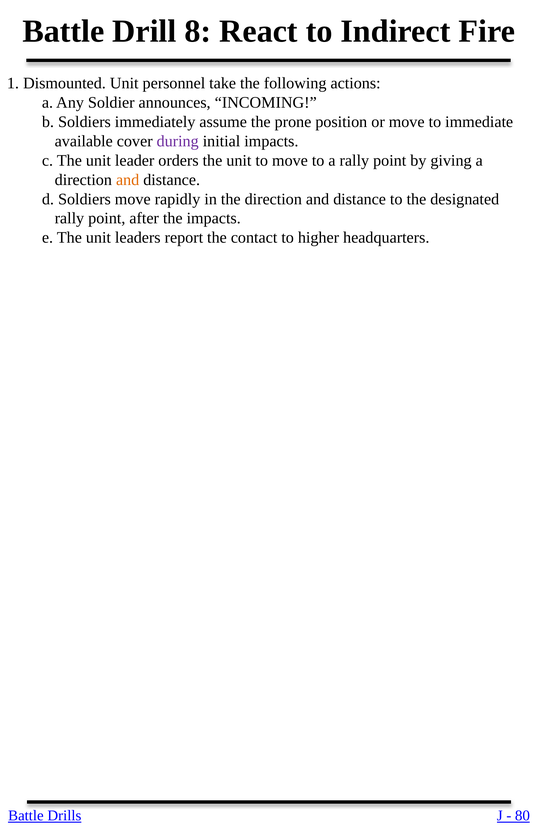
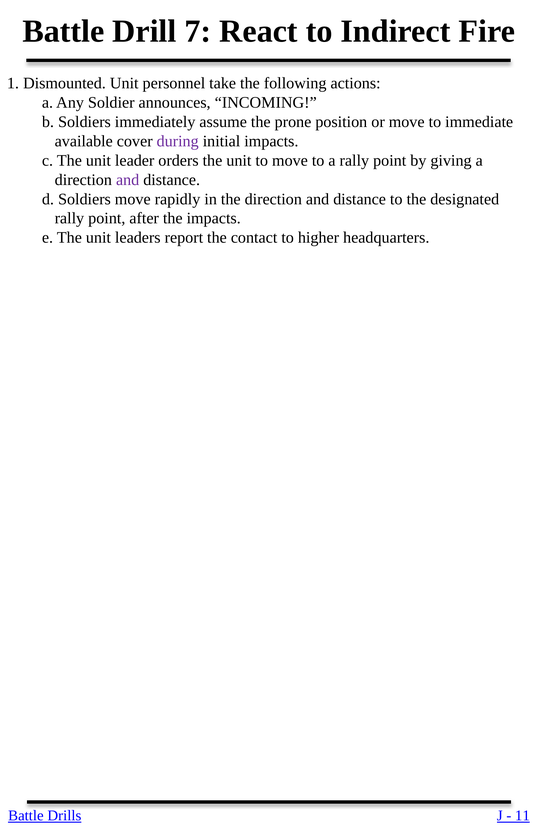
8: 8 -> 7
and at (128, 180) colour: orange -> purple
80: 80 -> 11
